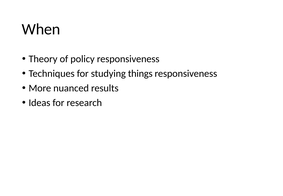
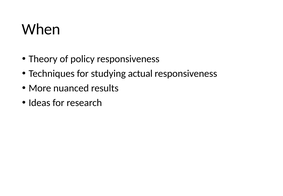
things: things -> actual
